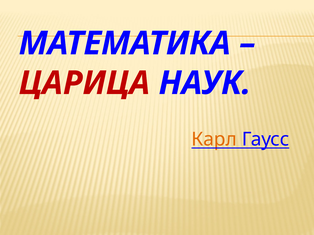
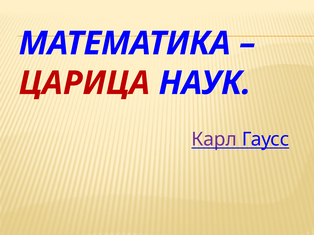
Карл colour: orange -> purple
